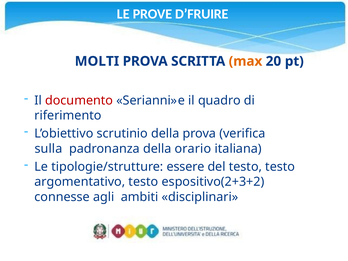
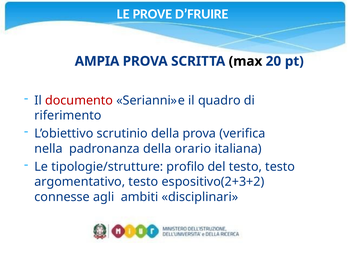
MOLTI: MOLTI -> AMPIA
max colour: orange -> black
sulla: sulla -> nella
essere: essere -> profilo
